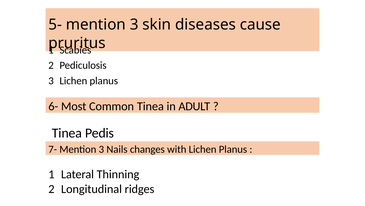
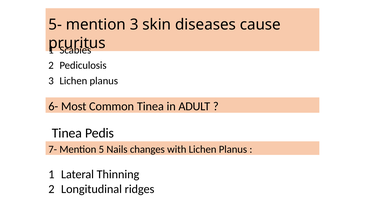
7- Mention 3: 3 -> 5
